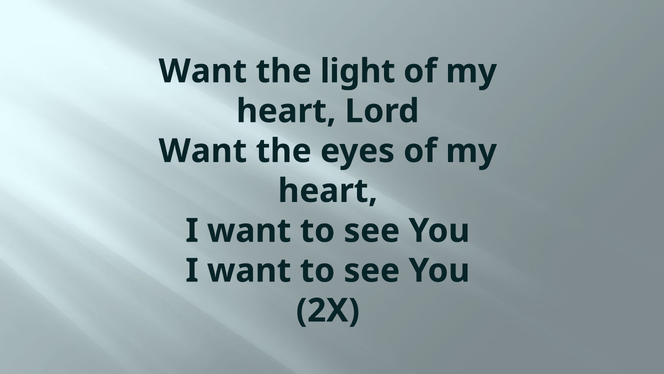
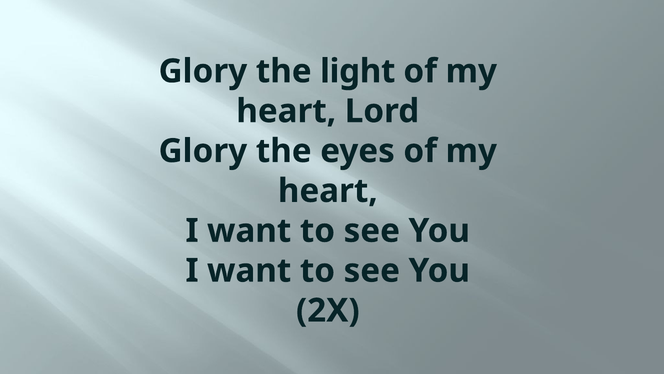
Want at (203, 71): Want -> Glory
Want at (203, 151): Want -> Glory
